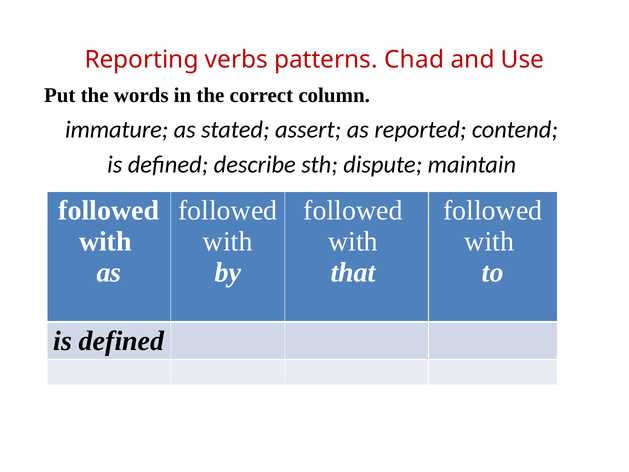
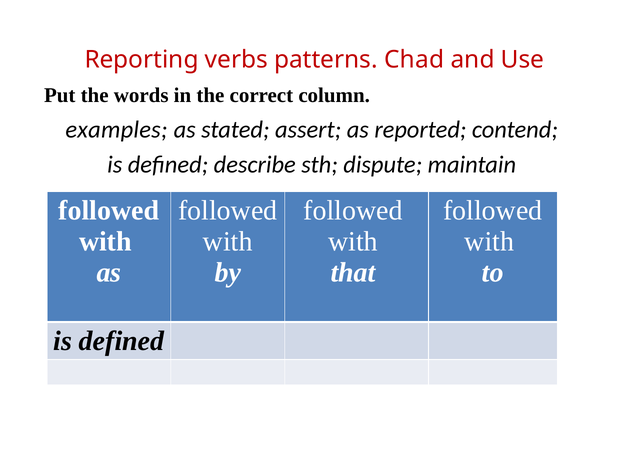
immature: immature -> examples
